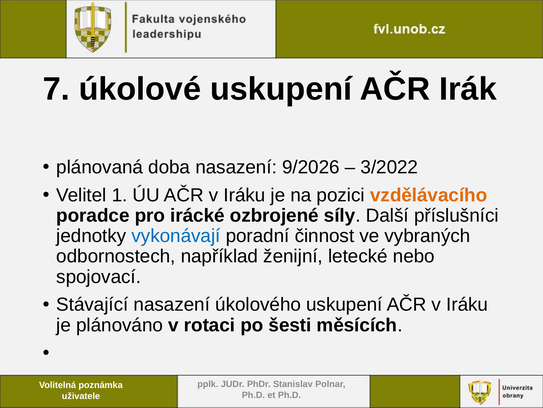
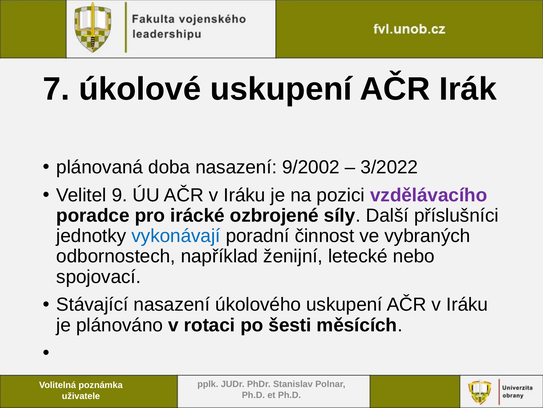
9/2026: 9/2026 -> 9/2002
1: 1 -> 9
vzdělávacího colour: orange -> purple
